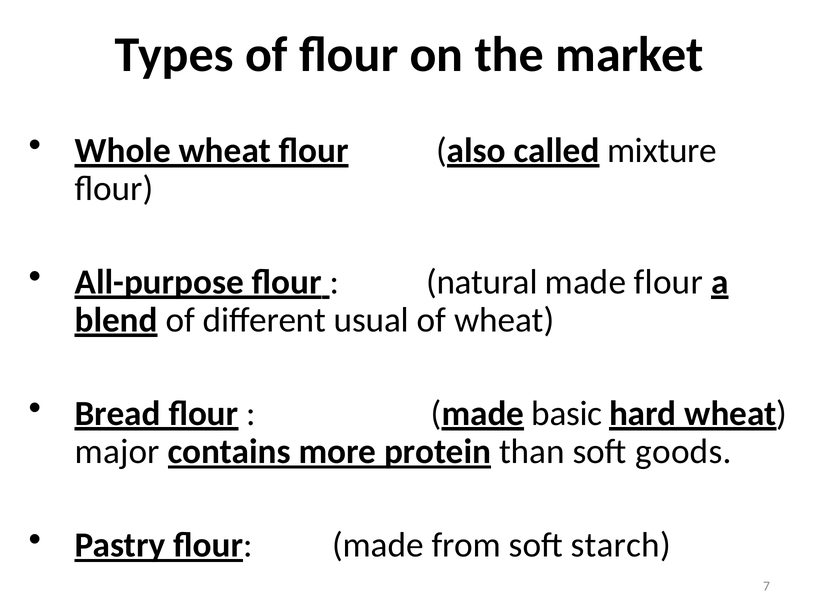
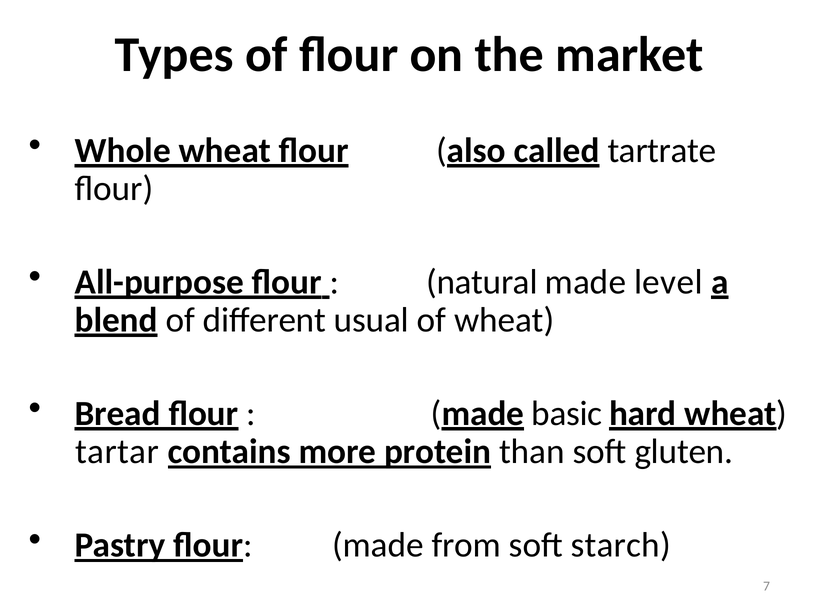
mixture: mixture -> tartrate
made flour: flour -> level
major: major -> tartar
goods: goods -> gluten
